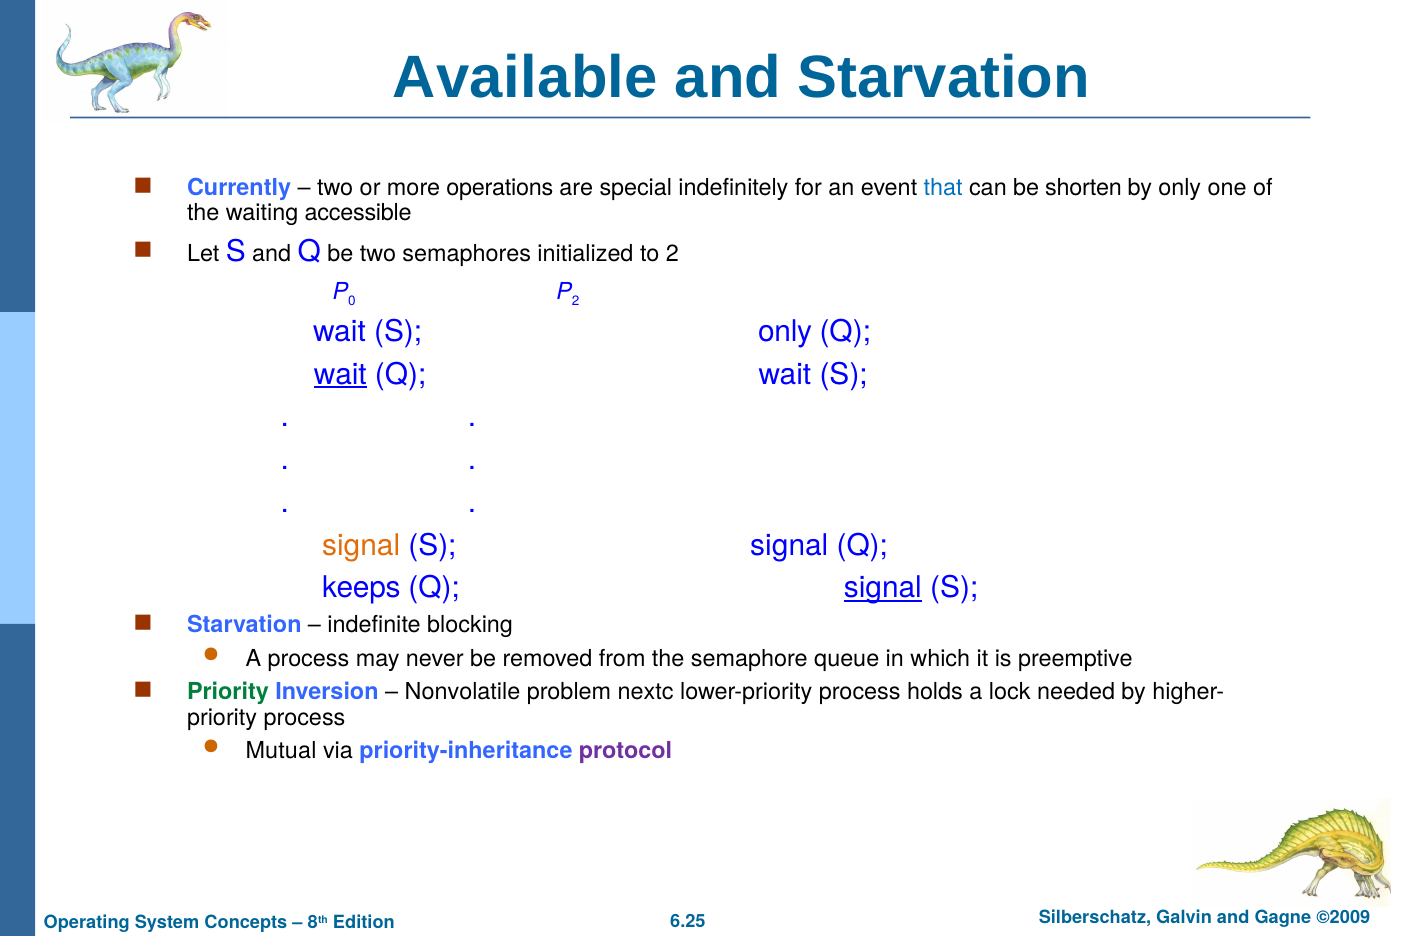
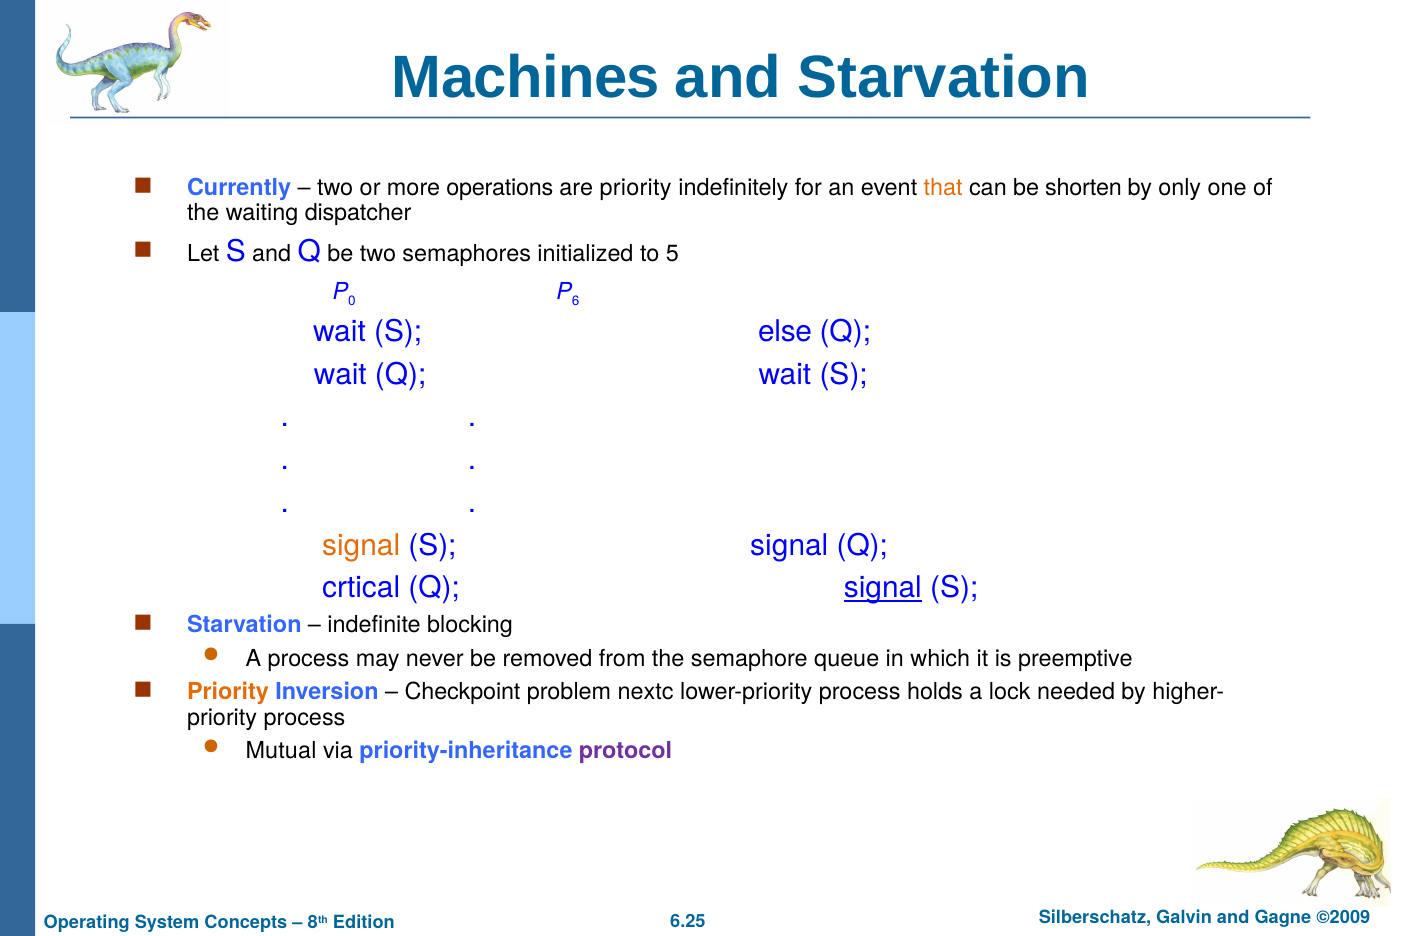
Available: Available -> Machines
are special: special -> priority
that colour: blue -> orange
accessible: accessible -> dispatcher
to 2: 2 -> 5
2 at (576, 301): 2 -> 6
S only: only -> else
wait at (340, 374) underline: present -> none
keeps: keeps -> crtical
Priority at (228, 692) colour: green -> orange
Nonvolatile: Nonvolatile -> Checkpoint
